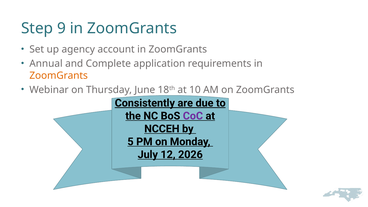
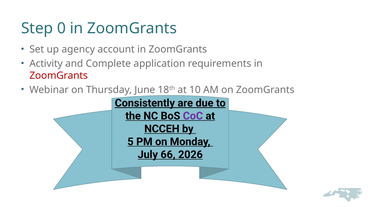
9: 9 -> 0
Annual: Annual -> Activity
ZoomGrants at (59, 76) colour: orange -> red
12: 12 -> 66
